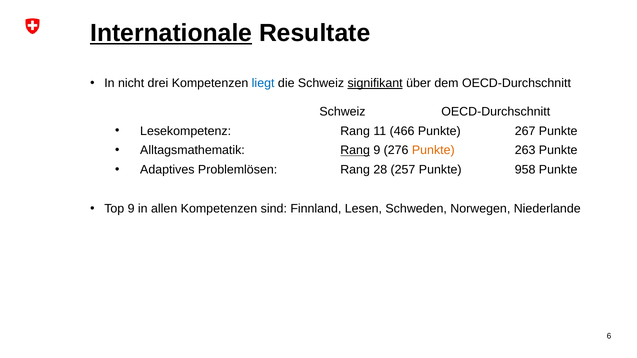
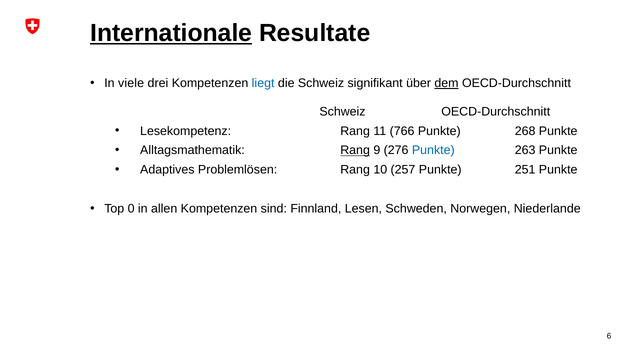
nicht: nicht -> viele
signifikant underline: present -> none
dem underline: none -> present
466: 466 -> 766
267: 267 -> 268
Punkte at (433, 151) colour: orange -> blue
28: 28 -> 10
958: 958 -> 251
Top 9: 9 -> 0
